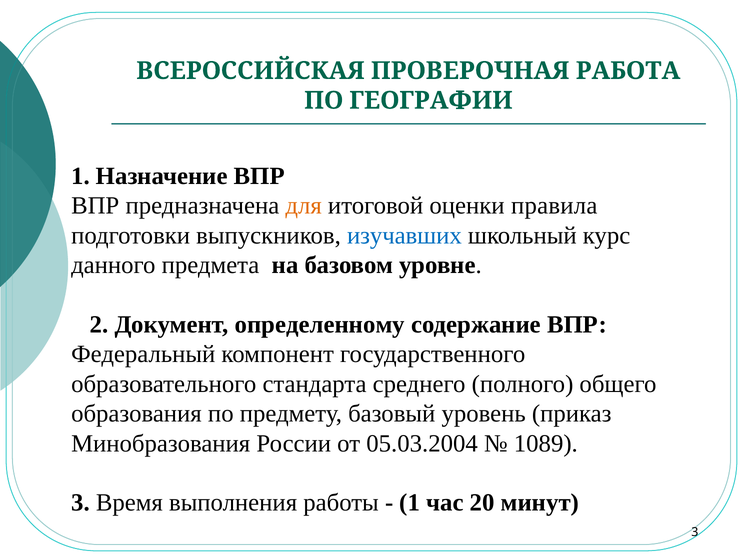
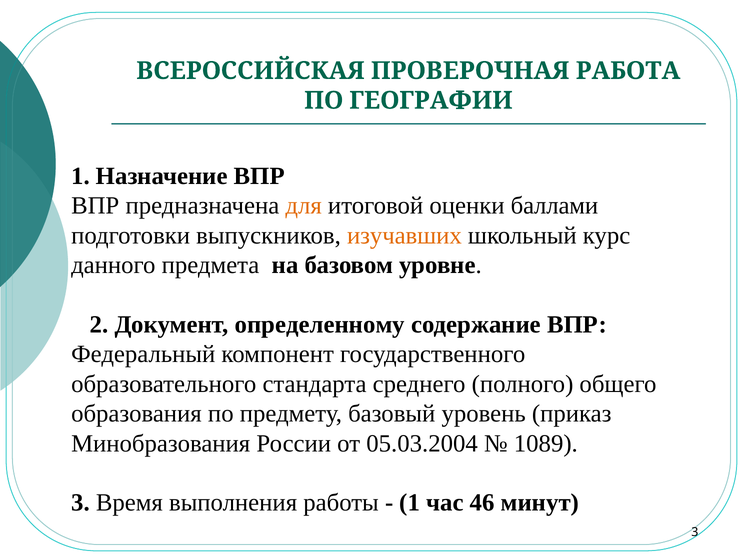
правила: правила -> баллами
изучавших colour: blue -> orange
20: 20 -> 46
